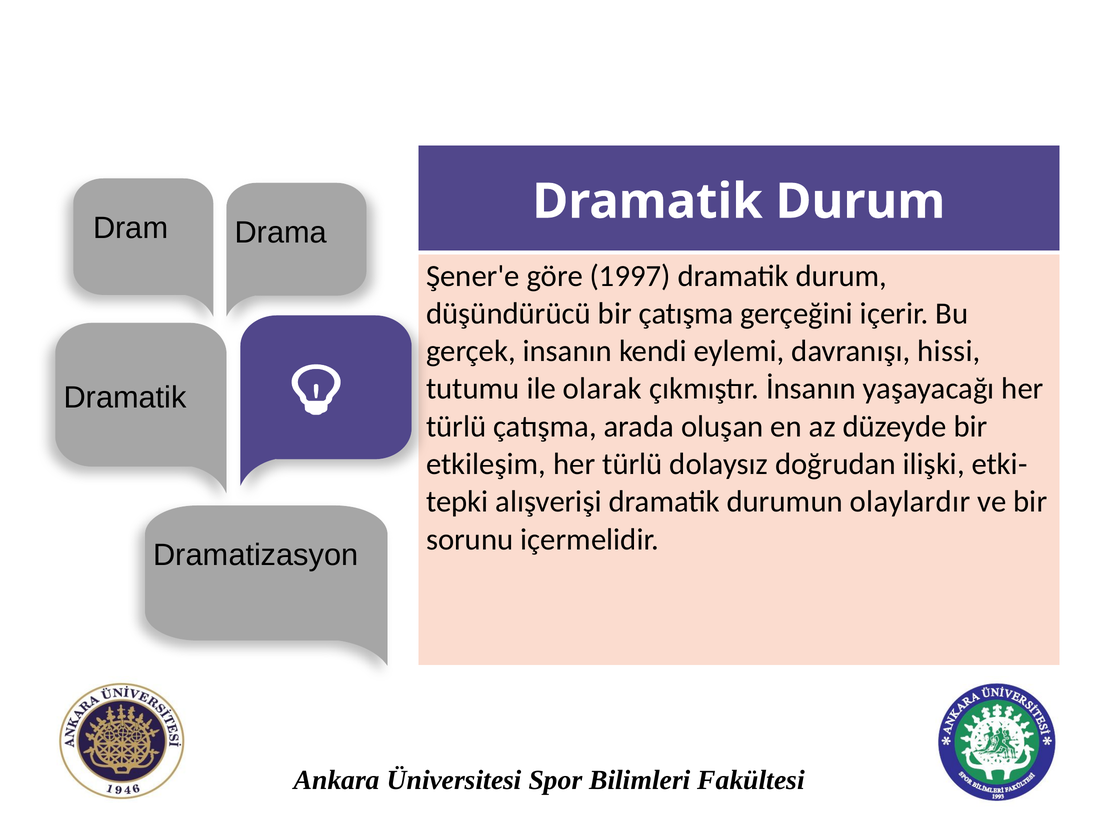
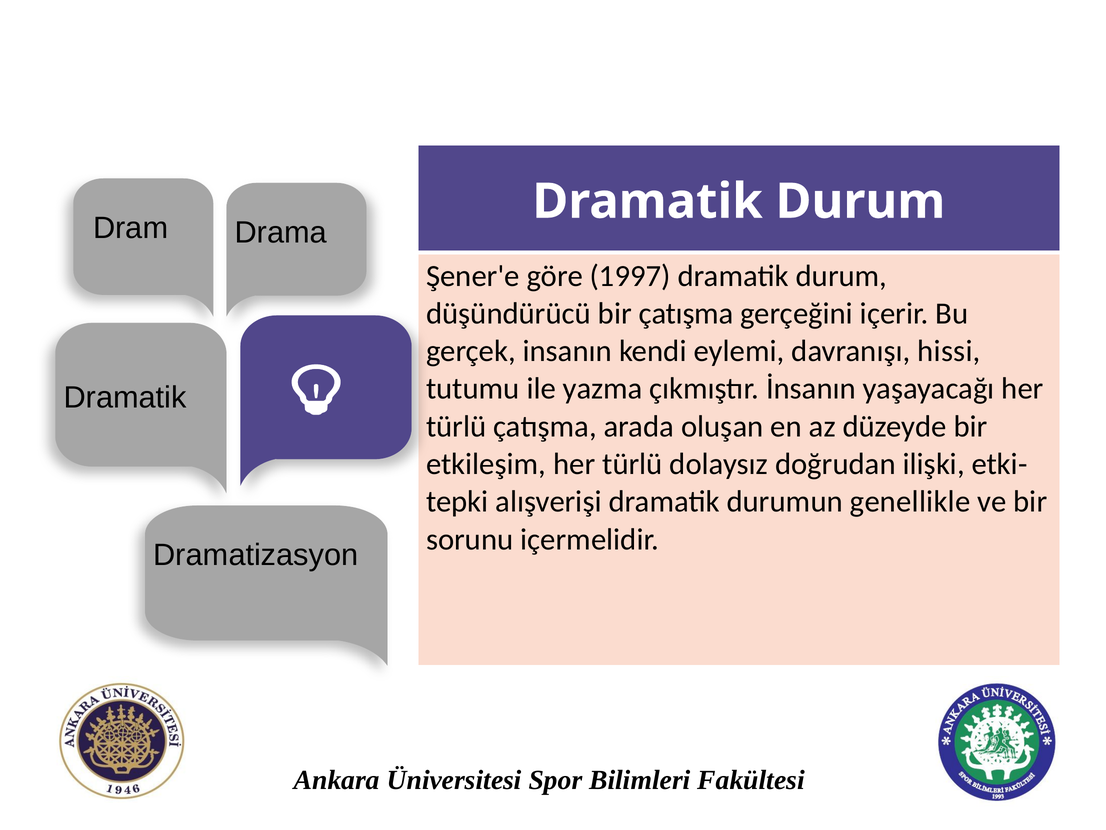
olarak: olarak -> yazma
olaylardır: olaylardır -> genellikle
